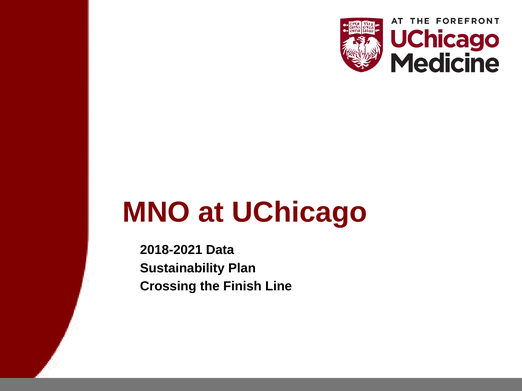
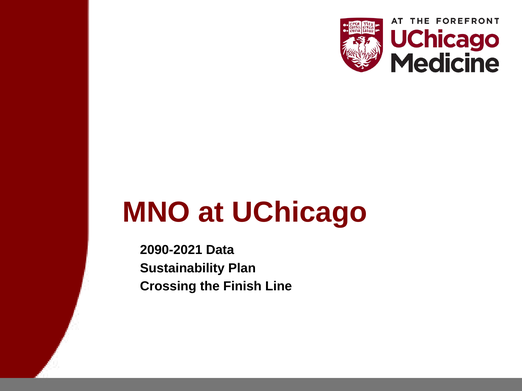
2018-2021: 2018-2021 -> 2090-2021
